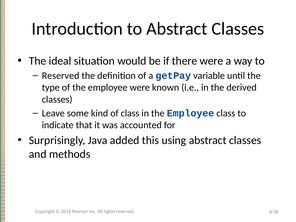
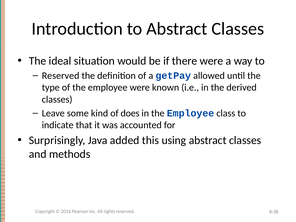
variable: variable -> allowed
of class: class -> does
